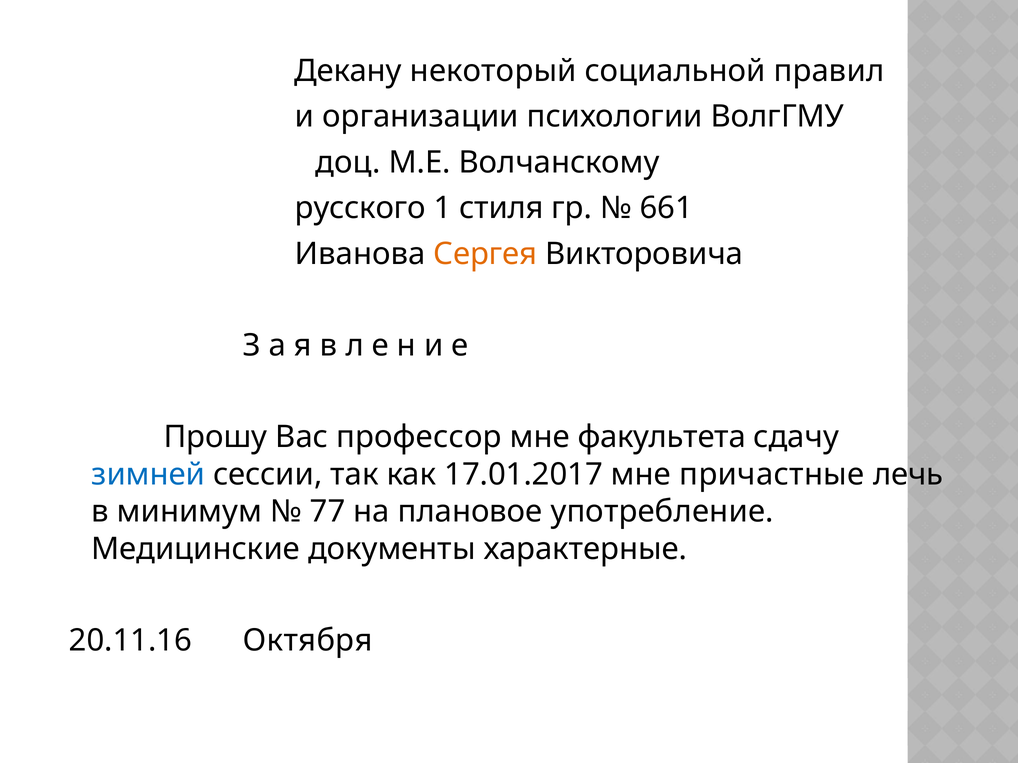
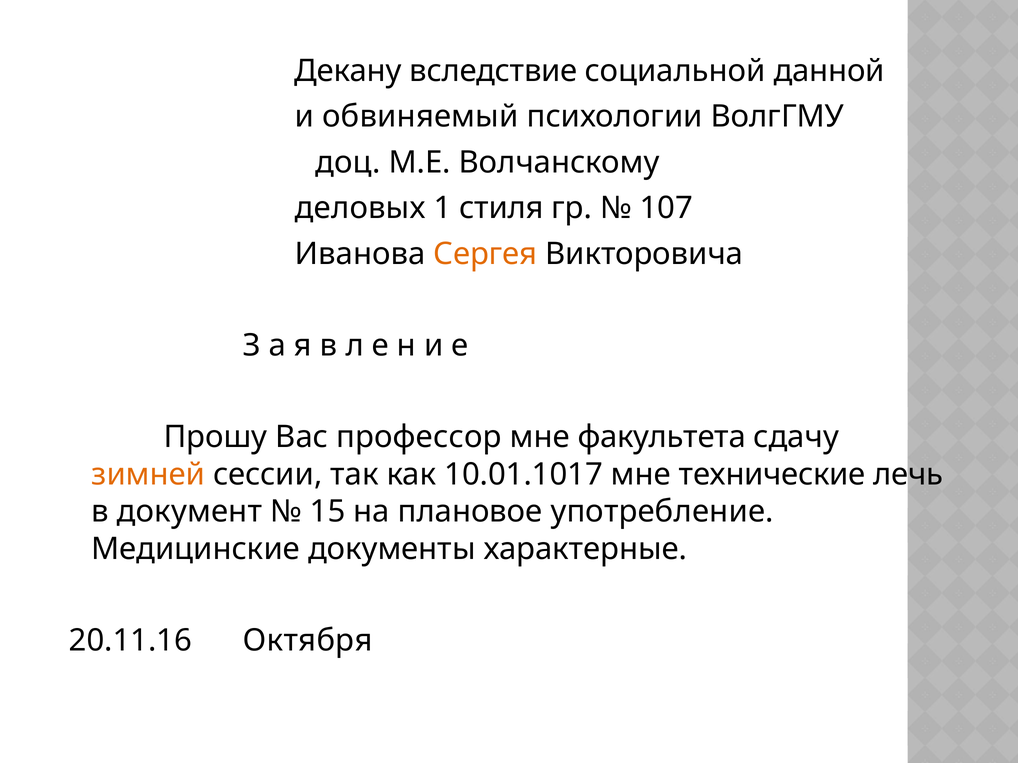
некоторый: некоторый -> вследствие
правил: правил -> данной
организации: организации -> обвиняемый
русского: русского -> деловых
661: 661 -> 107
зимней colour: blue -> orange
17.01.2017: 17.01.2017 -> 10.01.1017
причастные: причастные -> технические
минимум: минимум -> документ
77: 77 -> 15
